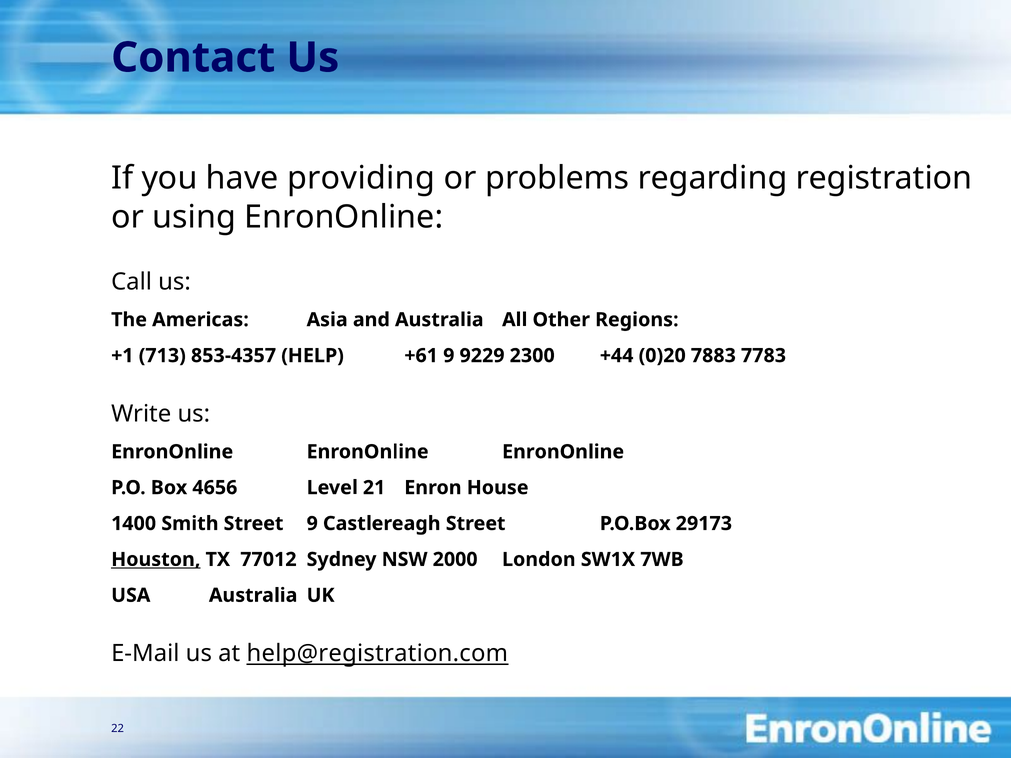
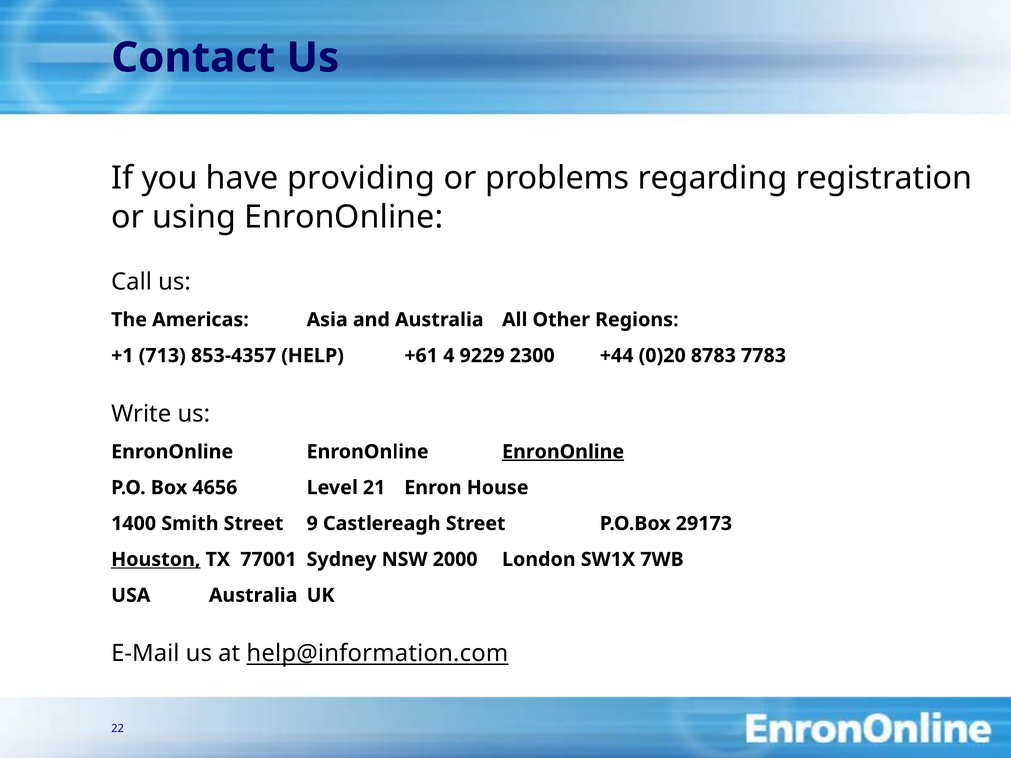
+61 9: 9 -> 4
7883: 7883 -> 8783
EnronOnline at (563, 452) underline: none -> present
77012: 77012 -> 77001
help@registration.com: help@registration.com -> help@information.com
